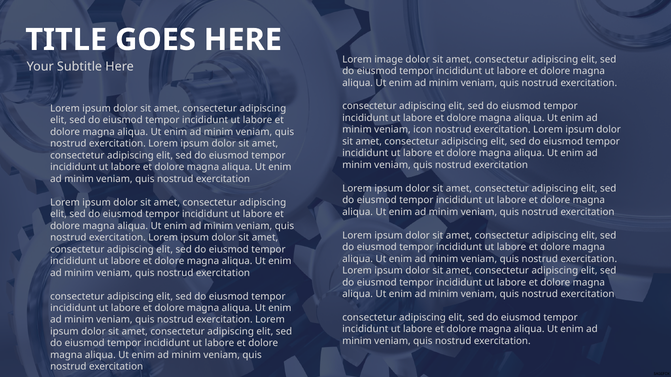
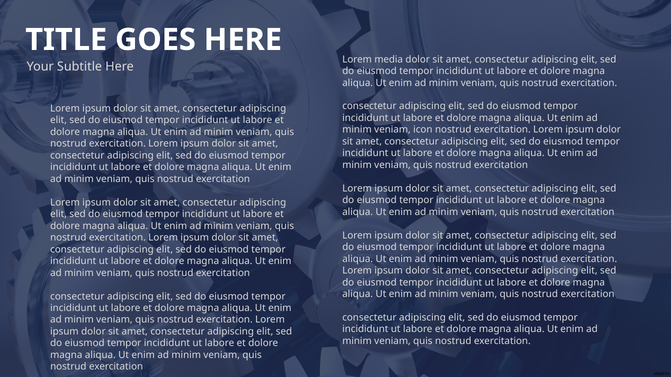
image: image -> media
